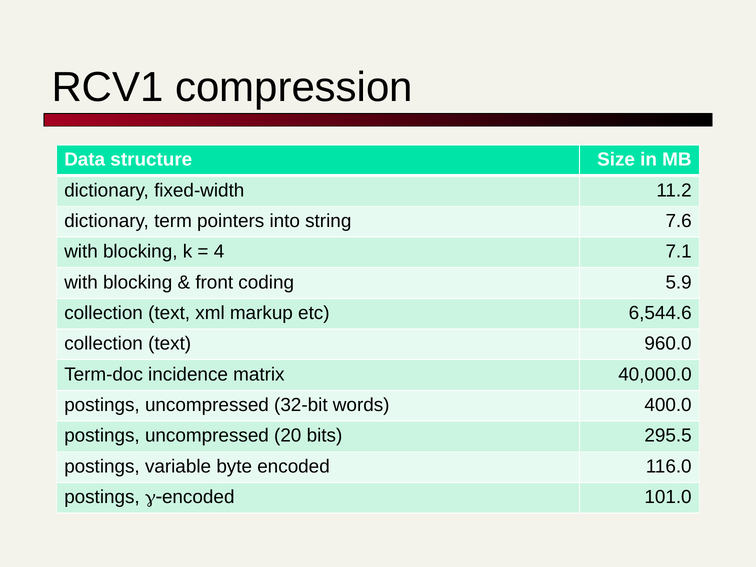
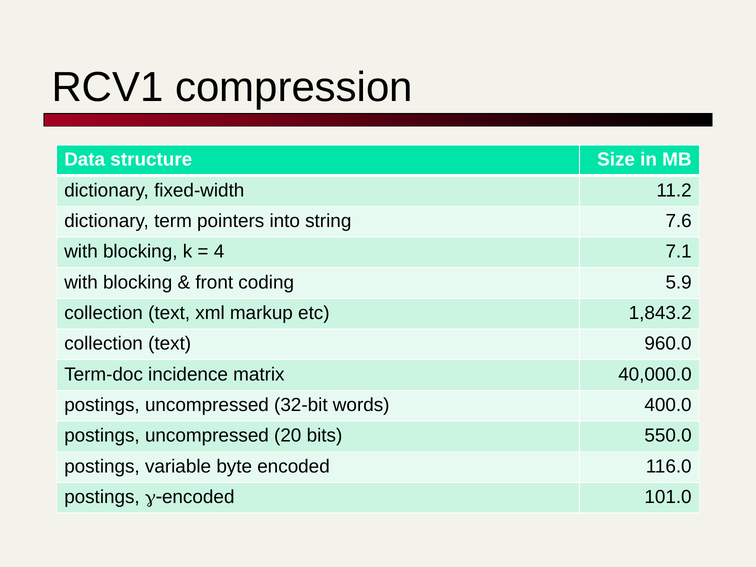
6,544.6: 6,544.6 -> 1,843.2
295.5: 295.5 -> 550.0
